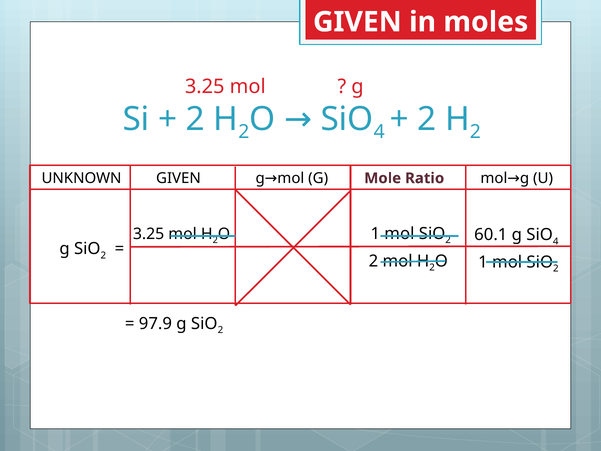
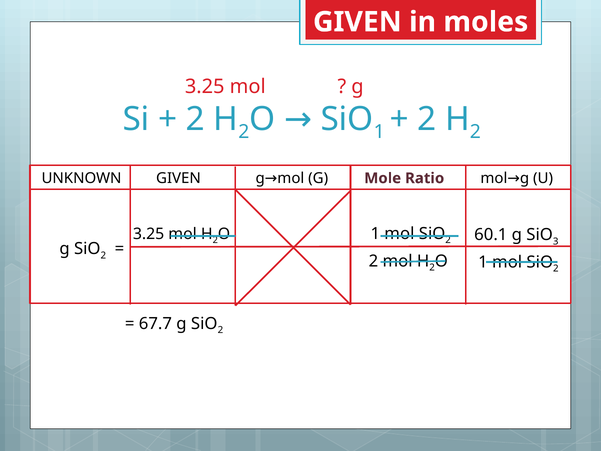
4 at (379, 132): 4 -> 1
4 at (556, 241): 4 -> 3
97.9: 97.9 -> 67.7
